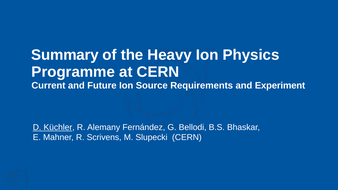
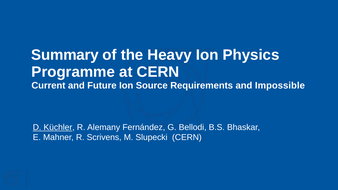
Experiment: Experiment -> Impossible
